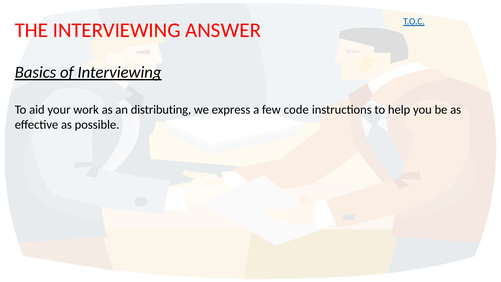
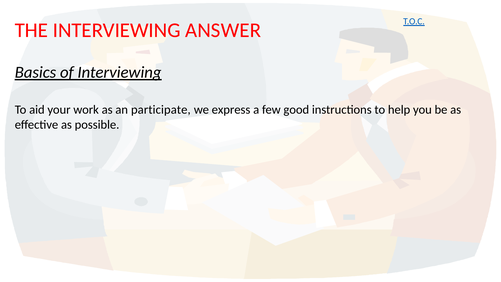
distributing: distributing -> participate
code: code -> good
